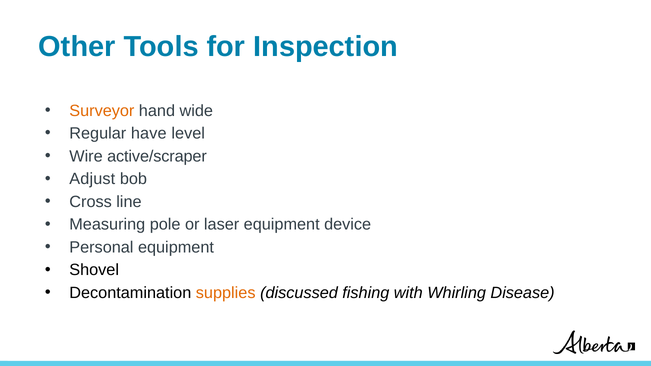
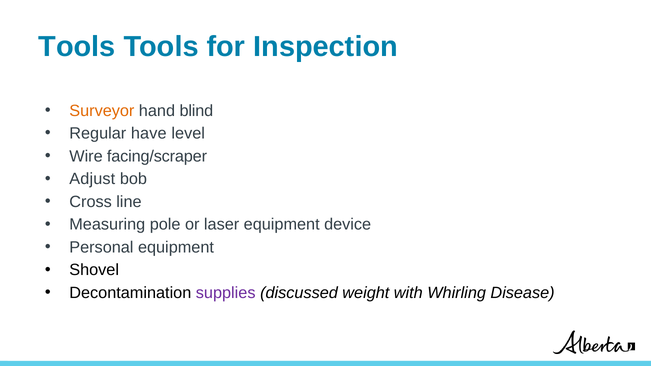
Other at (77, 47): Other -> Tools
wide: wide -> blind
active/scraper: active/scraper -> facing/scraper
supplies colour: orange -> purple
fishing: fishing -> weight
